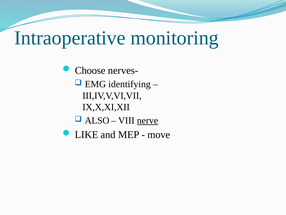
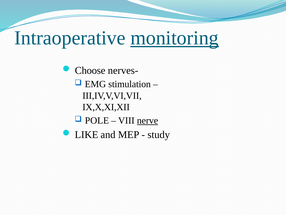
monitoring underline: none -> present
identifying: identifying -> stimulation
ALSO: ALSO -> POLE
move: move -> study
